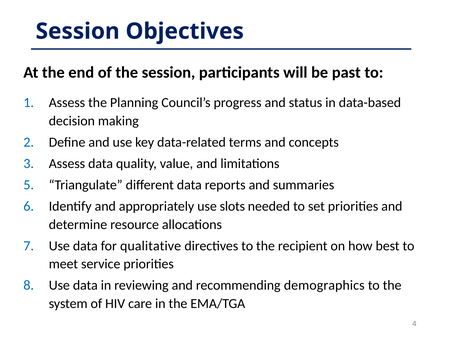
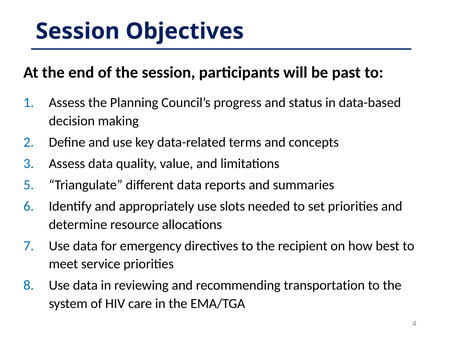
qualitative: qualitative -> emergency
demographics: demographics -> transportation
